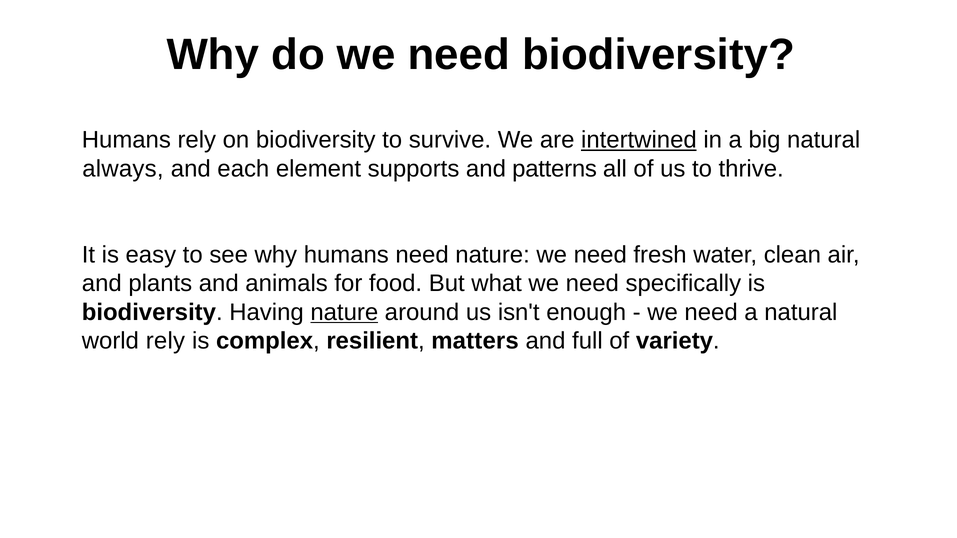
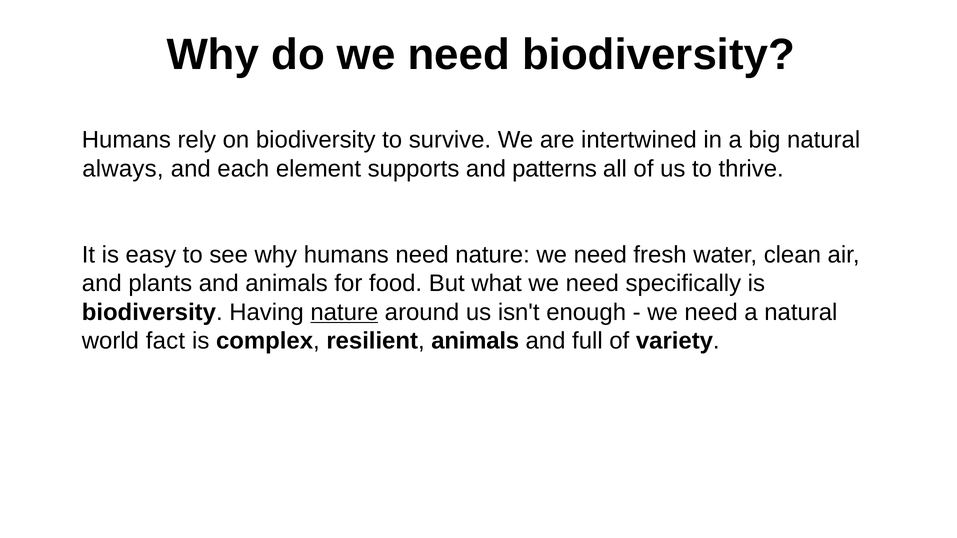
intertwined underline: present -> none
world rely: rely -> fact
resilient matters: matters -> animals
